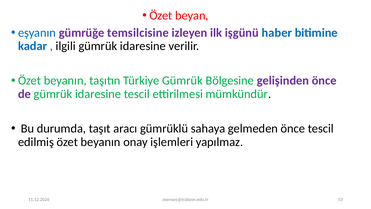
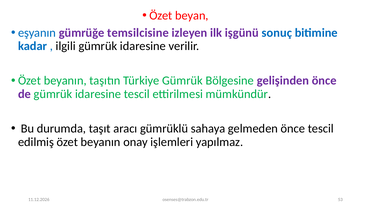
haber: haber -> sonuç
